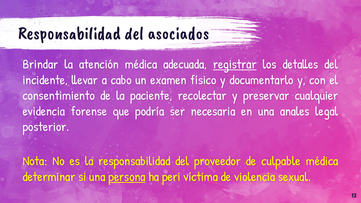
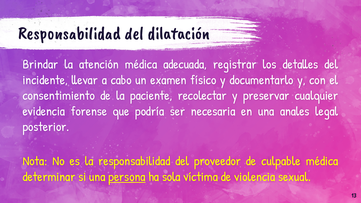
asociados: asociados -> dilatación
registrar underline: present -> none
peri: peri -> sola
